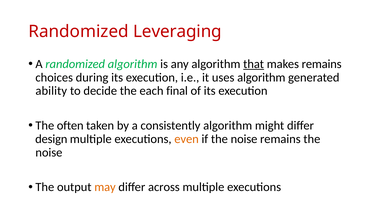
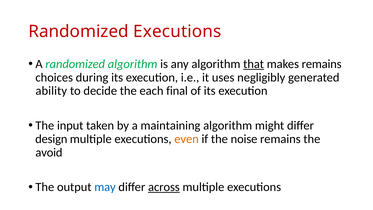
Randomized Leveraging: Leveraging -> Executions
uses algorithm: algorithm -> negligibly
often: often -> input
consistently: consistently -> maintaining
noise at (49, 152): noise -> avoid
may colour: orange -> blue
across underline: none -> present
